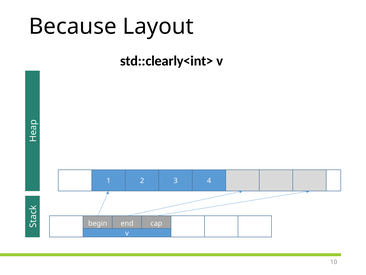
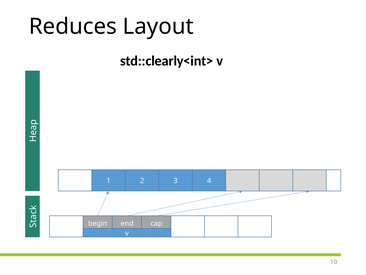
Because: Because -> Reduces
